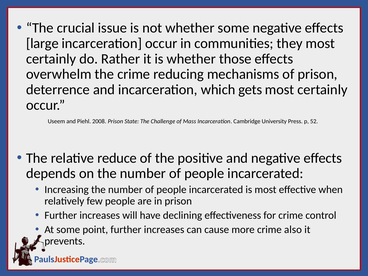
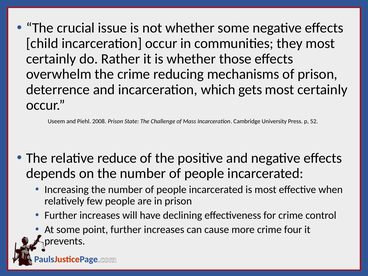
large: large -> child
also: also -> four
